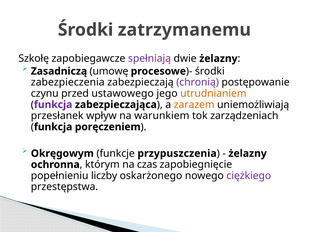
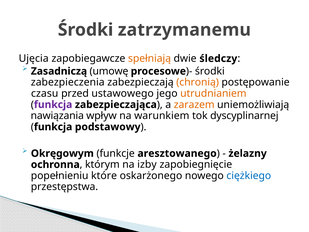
Szkołę: Szkołę -> Ujęcia
spełniają colour: purple -> orange
dwie żelazny: żelazny -> śledczy
chronią colour: purple -> orange
czynu: czynu -> czasu
przesłanek: przesłanek -> nawiązania
zarządzeniach: zarządzeniach -> dyscyplinarnej
poręczeniem: poręczeniem -> podstawowy
przypuszczenia: przypuszczenia -> aresztowanego
czas: czas -> izby
liczby: liczby -> które
ciężkiego colour: purple -> blue
